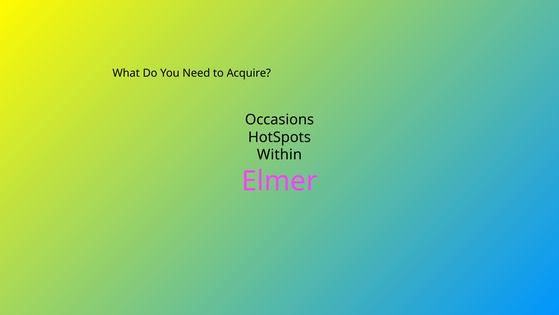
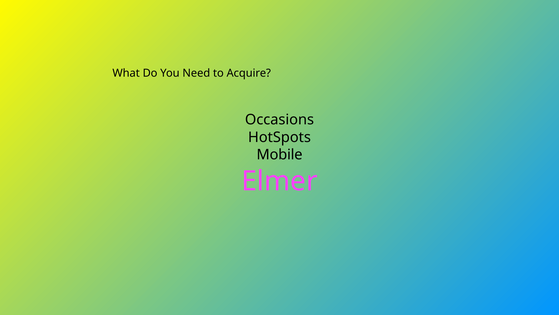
Within: Within -> Mobile
